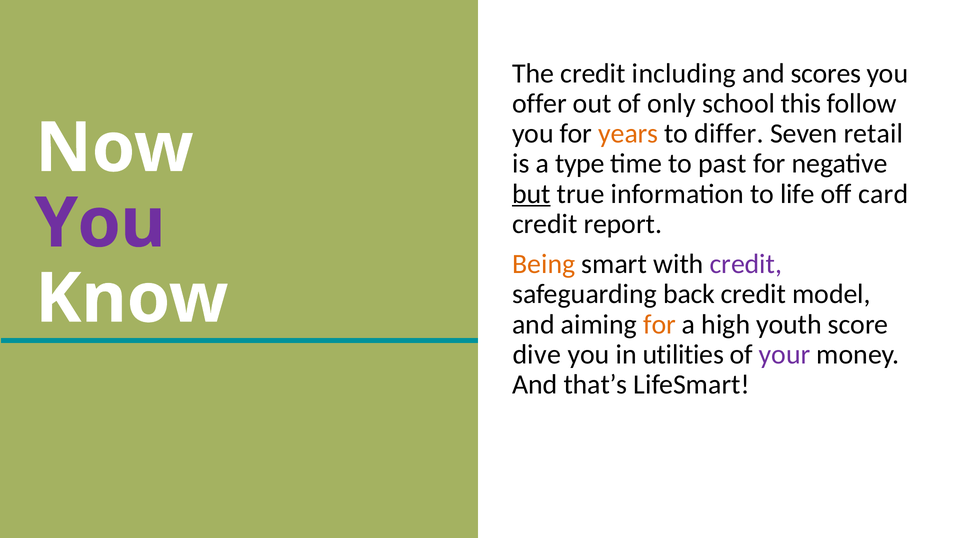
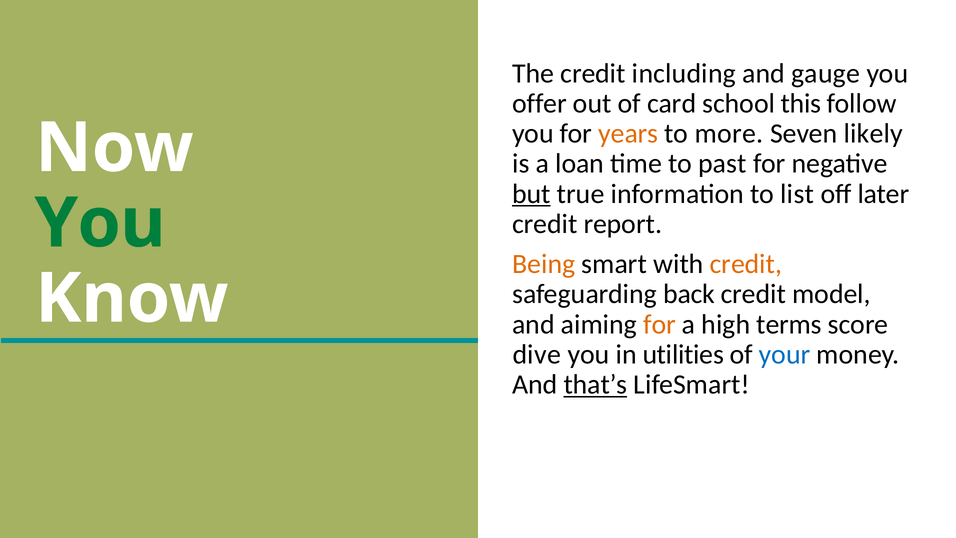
scores: scores -> gauge
only: only -> card
differ: differ -> more
retail: retail -> likely
type: type -> loan
life: life -> list
card: card -> later
You at (100, 223) colour: purple -> green
credit at (746, 264) colour: purple -> orange
youth: youth -> terms
your colour: purple -> blue
that’s underline: none -> present
